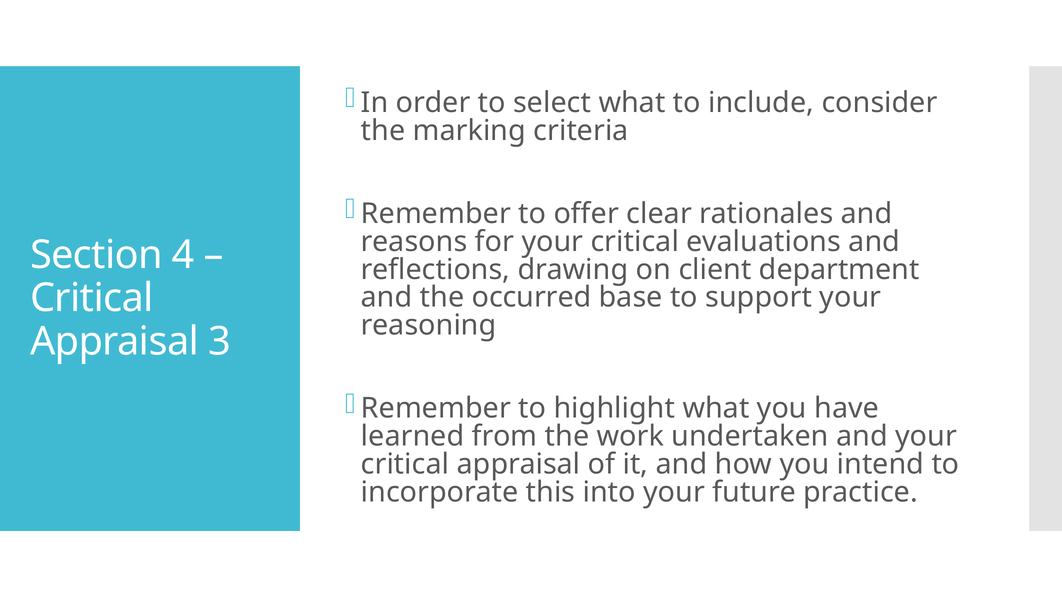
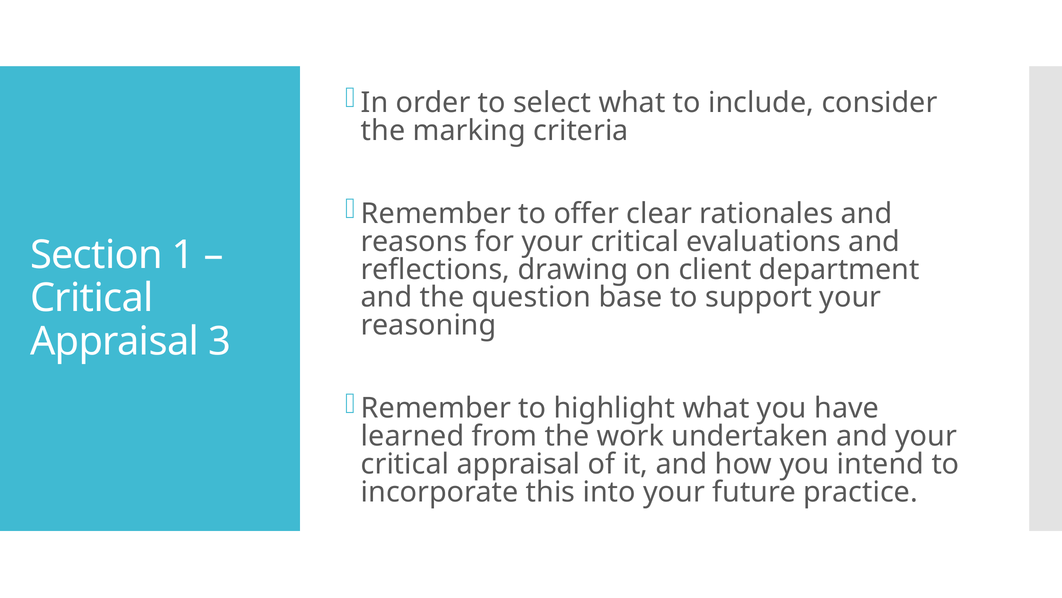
4: 4 -> 1
occurred: occurred -> question
